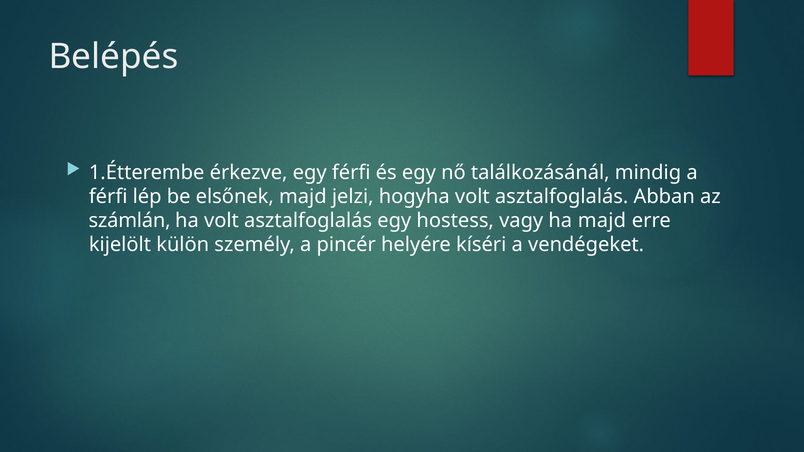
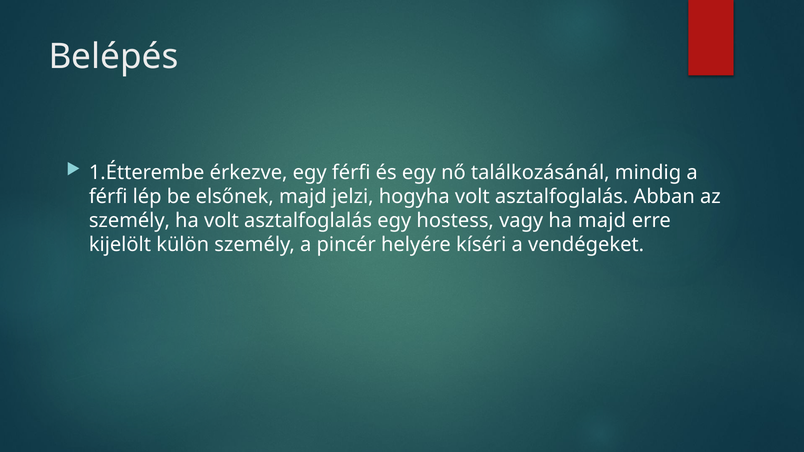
számlán at (130, 221): számlán -> személy
